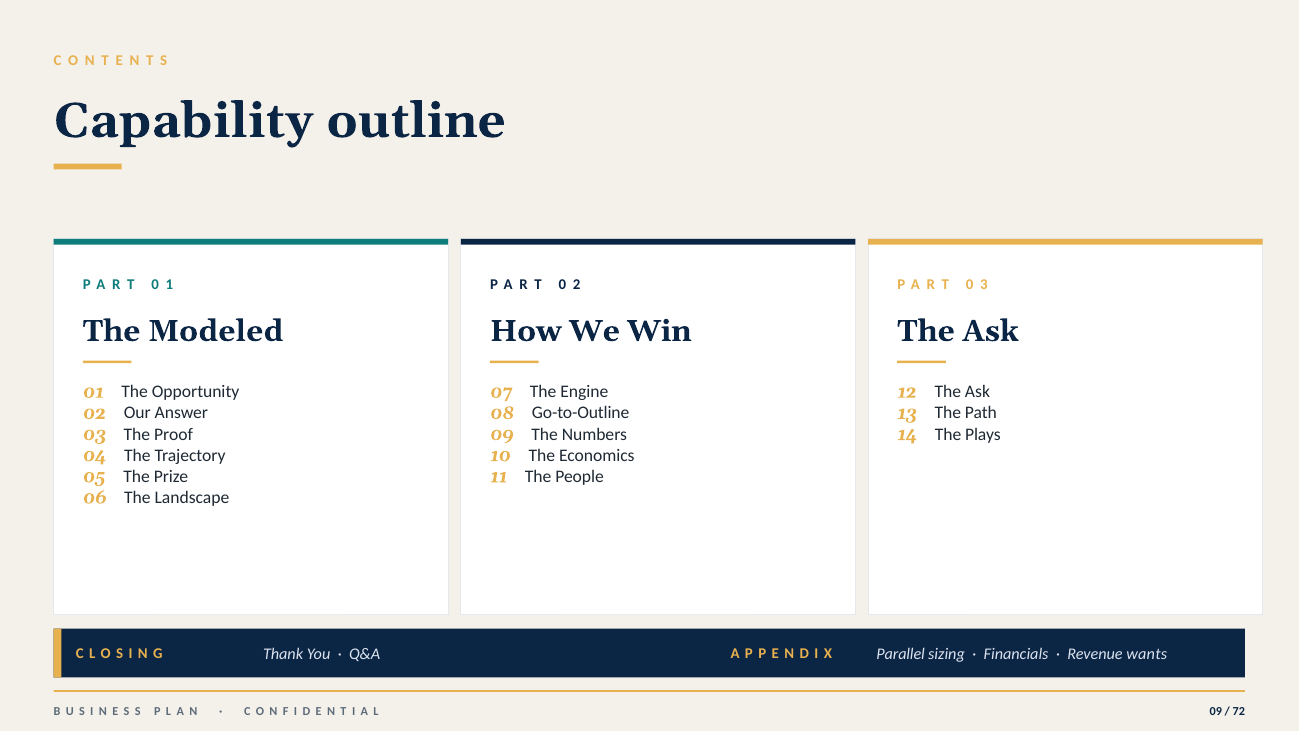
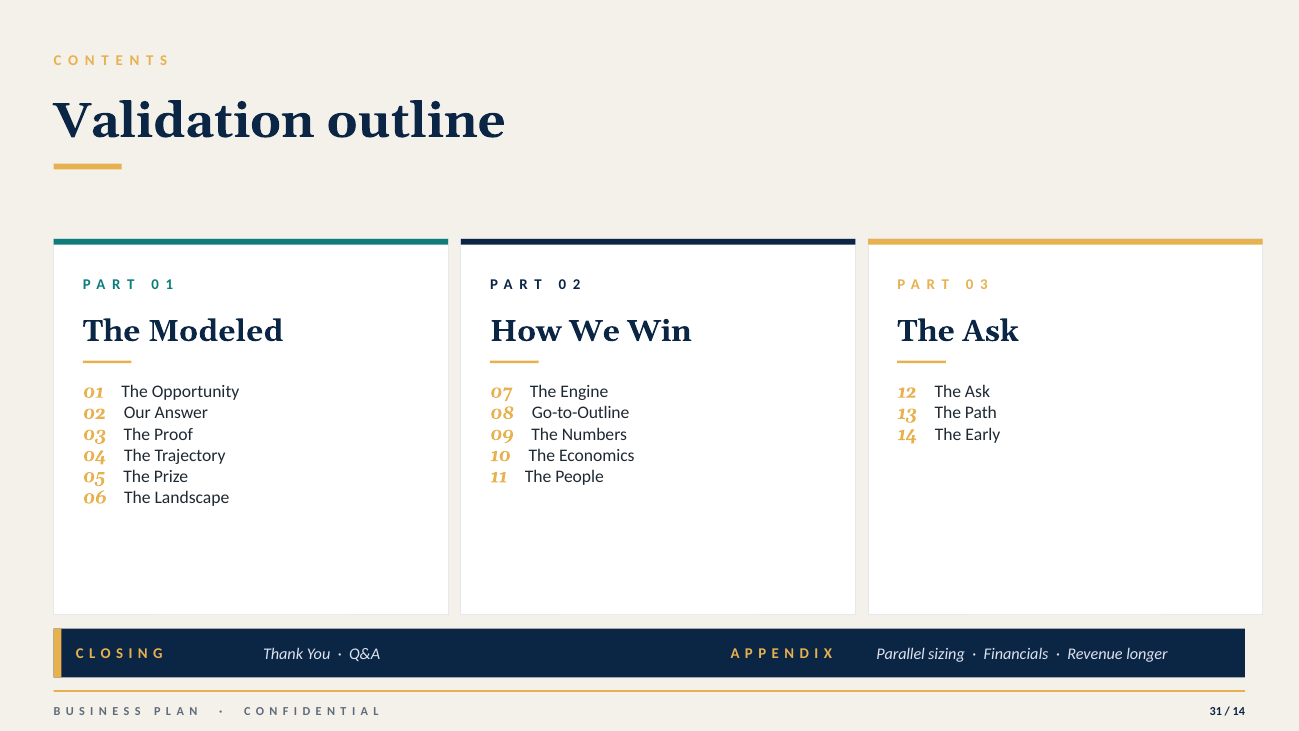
Capability: Capability -> Validation
Plays: Plays -> Early
wants: wants -> longer
09 at (1216, 711): 09 -> 31
72 at (1239, 711): 72 -> 14
